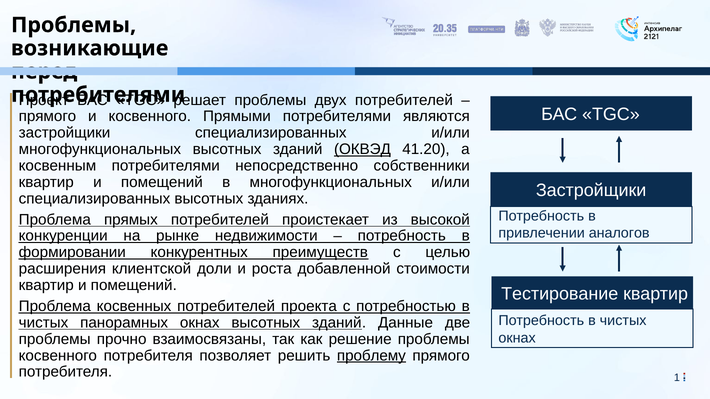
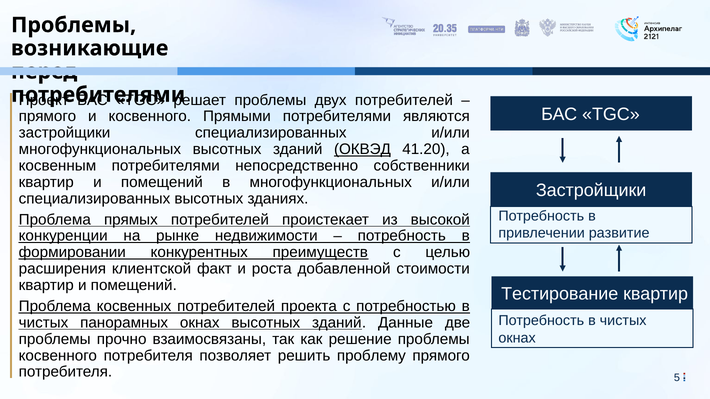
аналогов: аналогов -> развитие
доли: доли -> факт
проблему underline: present -> none
1: 1 -> 5
